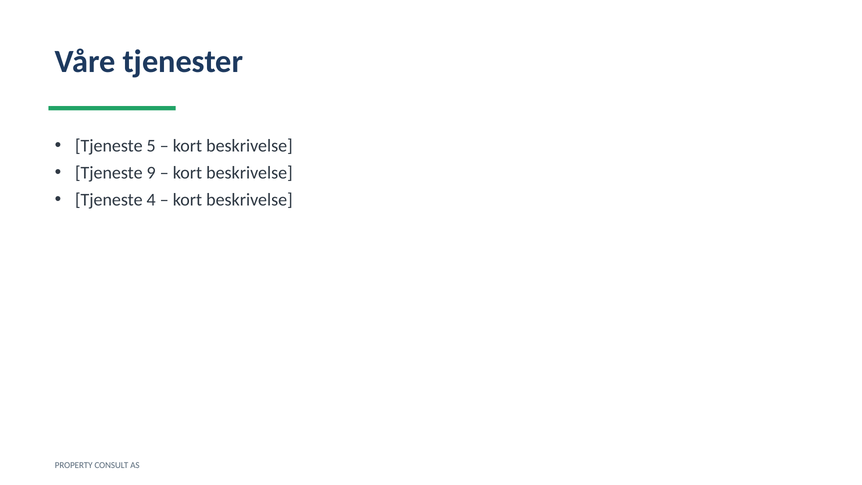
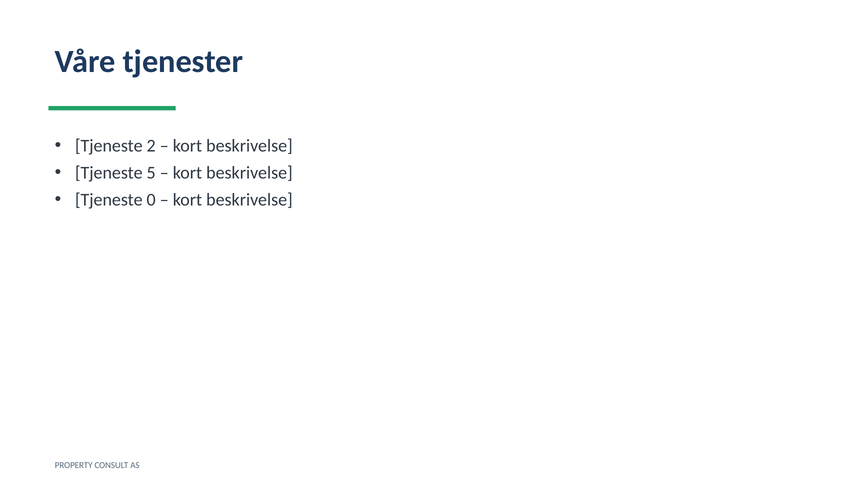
5: 5 -> 2
9: 9 -> 5
4: 4 -> 0
